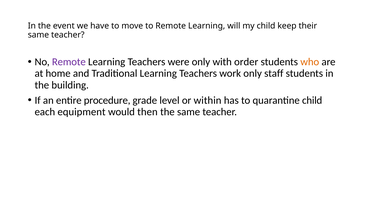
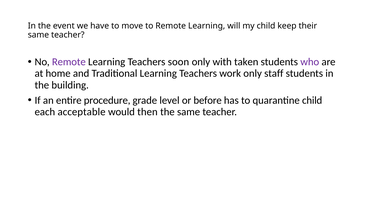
were: were -> soon
order: order -> taken
who colour: orange -> purple
within: within -> before
equipment: equipment -> acceptable
